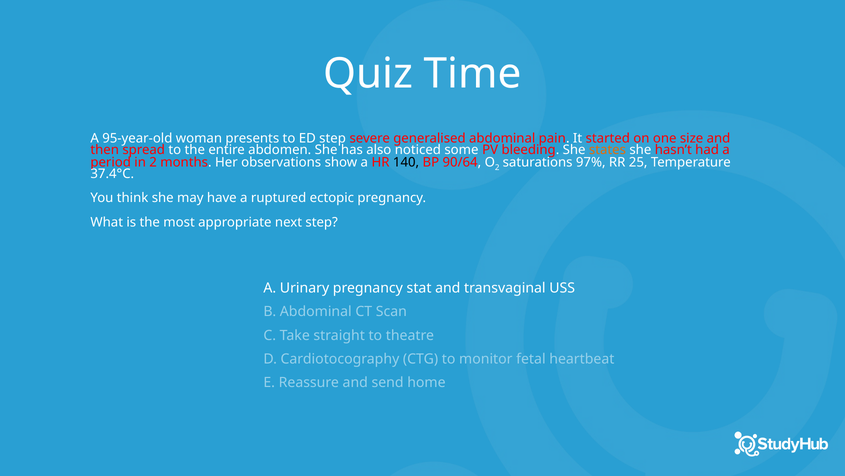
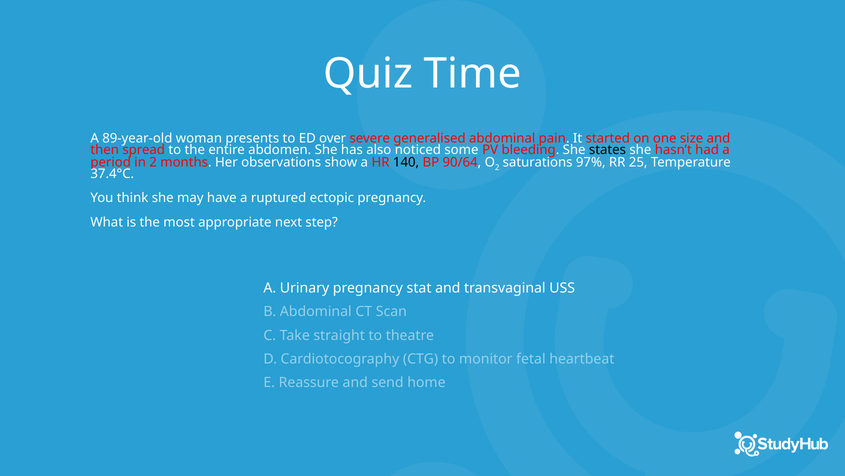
95-year-old: 95-year-old -> 89-year-old
ED step: step -> over
states colour: orange -> black
